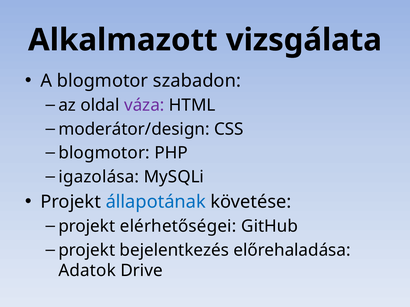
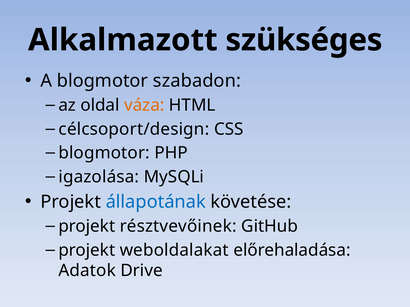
vizsgálata: vizsgálata -> szükséges
váza colour: purple -> orange
moderátor/design: moderátor/design -> célcsoport/design
elérhetőségei: elérhetőségei -> résztvevőinek
bejelentkezés: bejelentkezés -> weboldalakat
